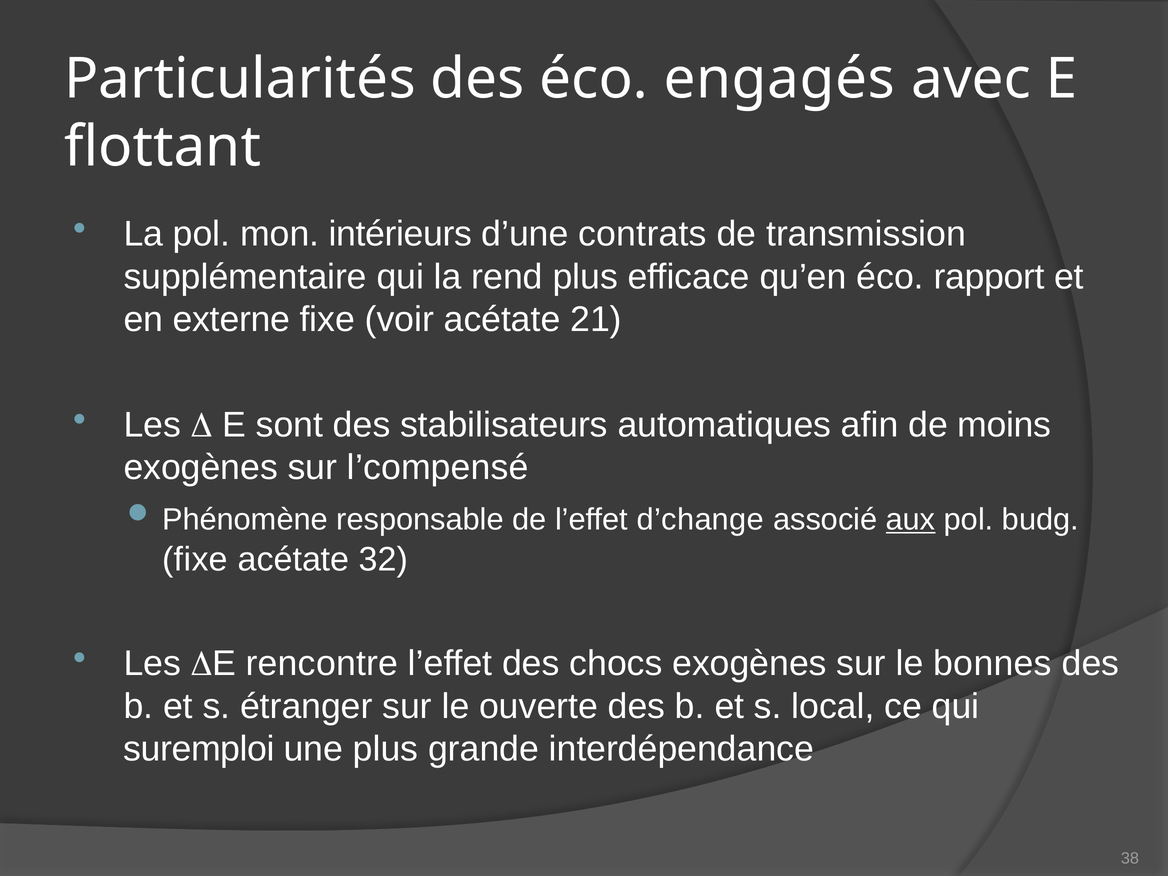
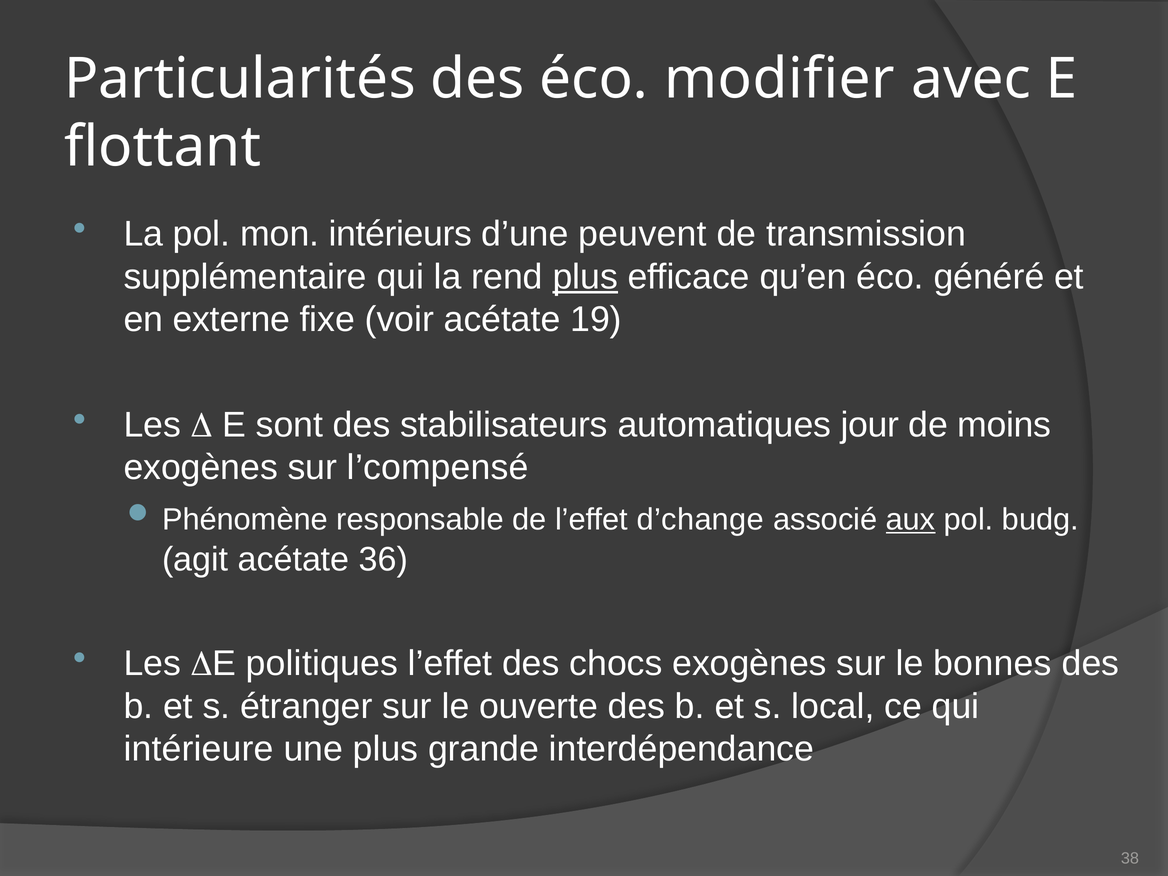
engagés: engagés -> modifier
contrats: contrats -> peuvent
plus at (585, 277) underline: none -> present
rapport: rapport -> généré
21: 21 -> 19
afin: afin -> jour
fixe at (195, 559): fixe -> agit
32: 32 -> 36
rencontre: rencontre -> politiques
suremploi: suremploi -> intérieure
